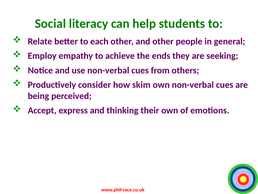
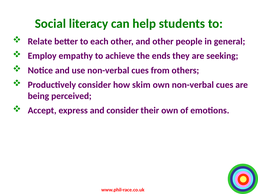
and thinking: thinking -> consider
